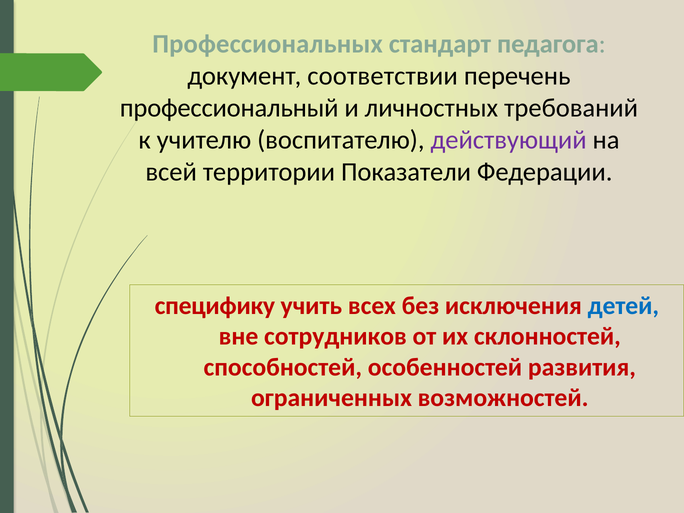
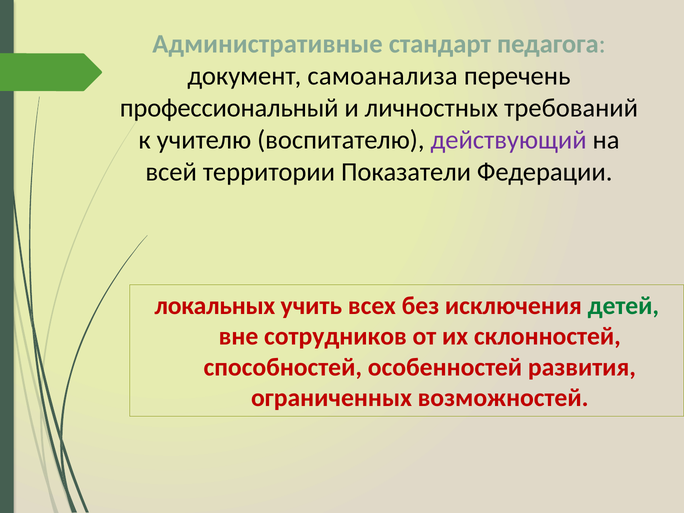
Профессиональных: Профессиональных -> Административные
соответствии: соответствии -> самоанализа
специфику: специфику -> локальных
детей colour: blue -> green
